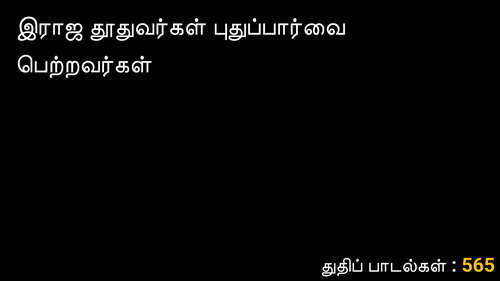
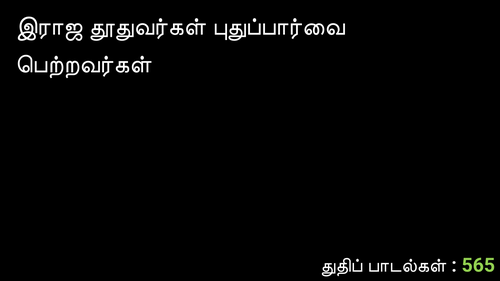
565 colour: yellow -> light green
